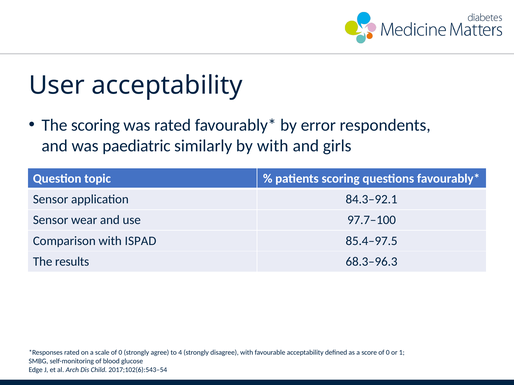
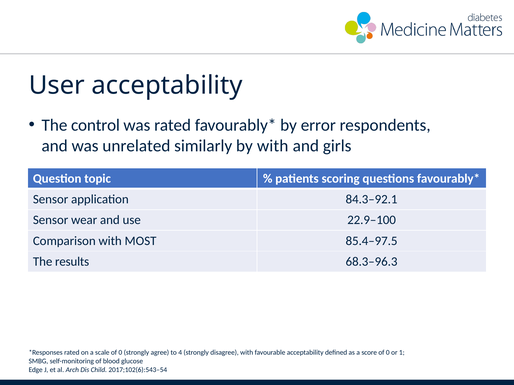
The scoring: scoring -> control
paediatric: paediatric -> unrelated
97.7–100: 97.7–100 -> 22.9–100
ISPAD: ISPAD -> MOST
